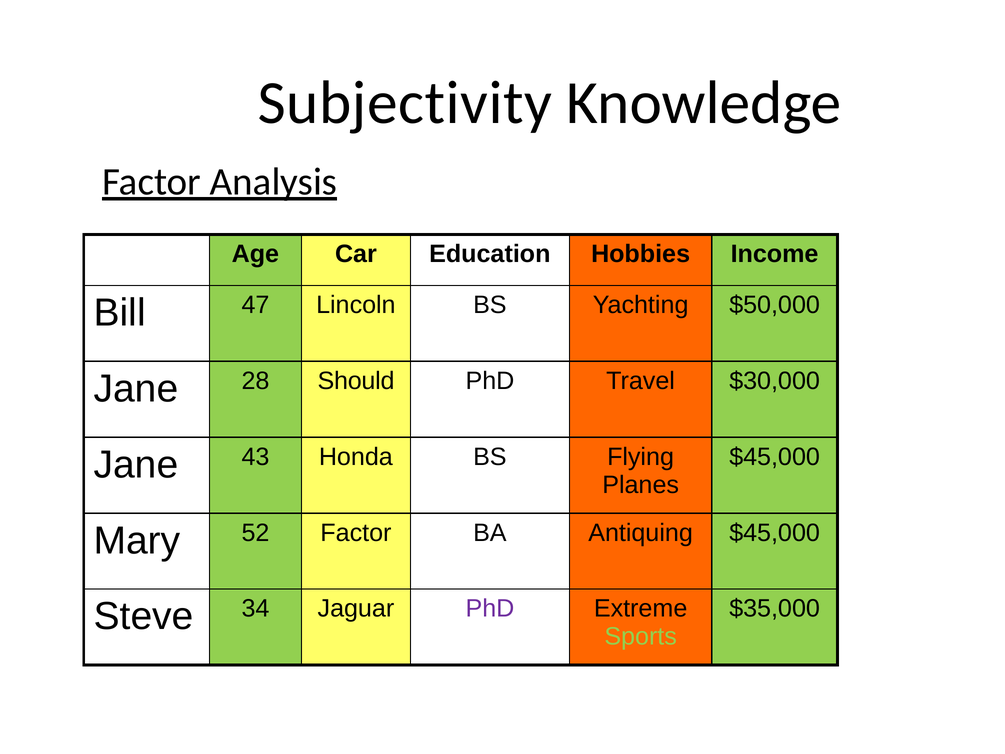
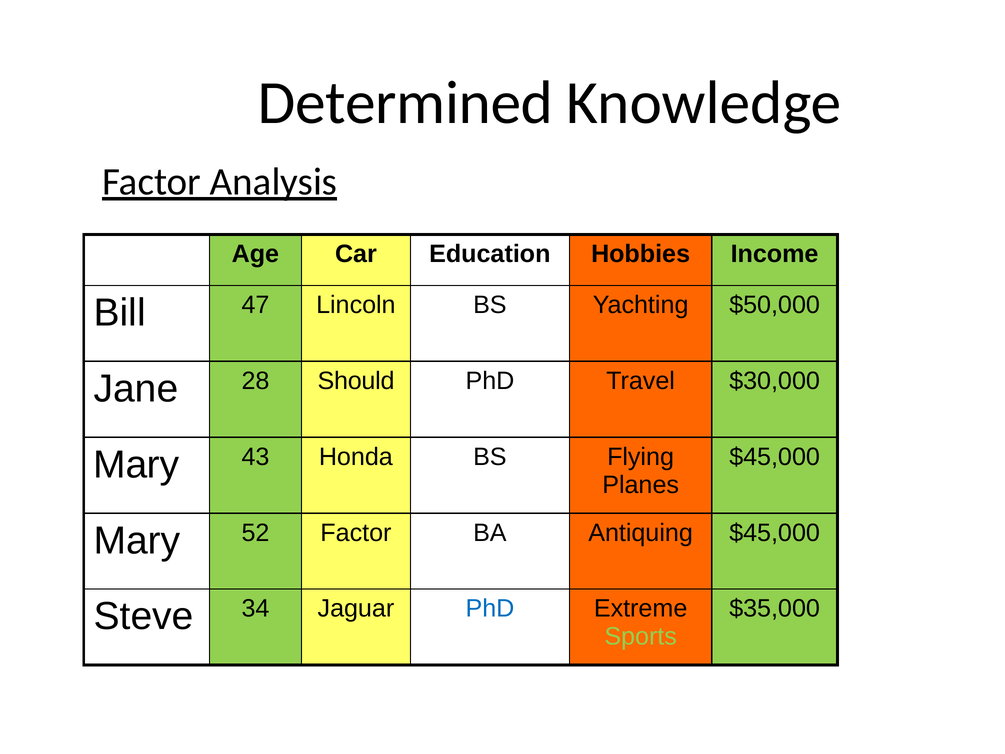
Subjectivity: Subjectivity -> Determined
Jane at (136, 465): Jane -> Mary
PhD at (490, 608) colour: purple -> blue
